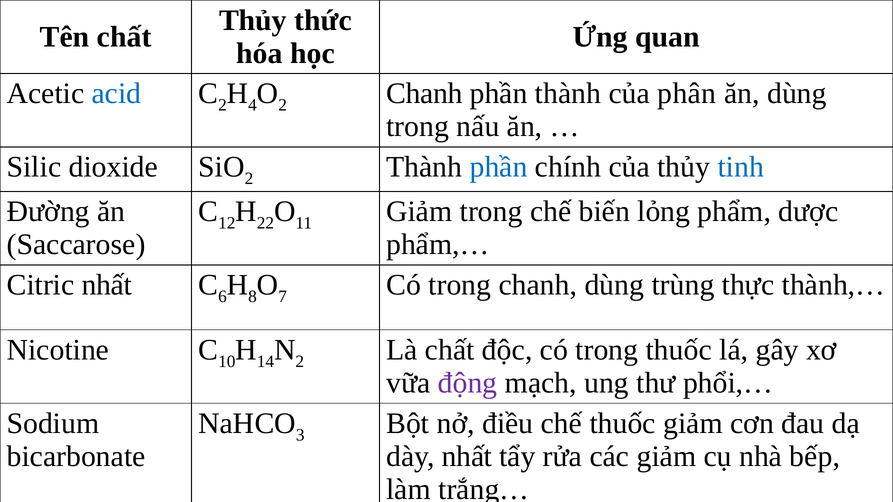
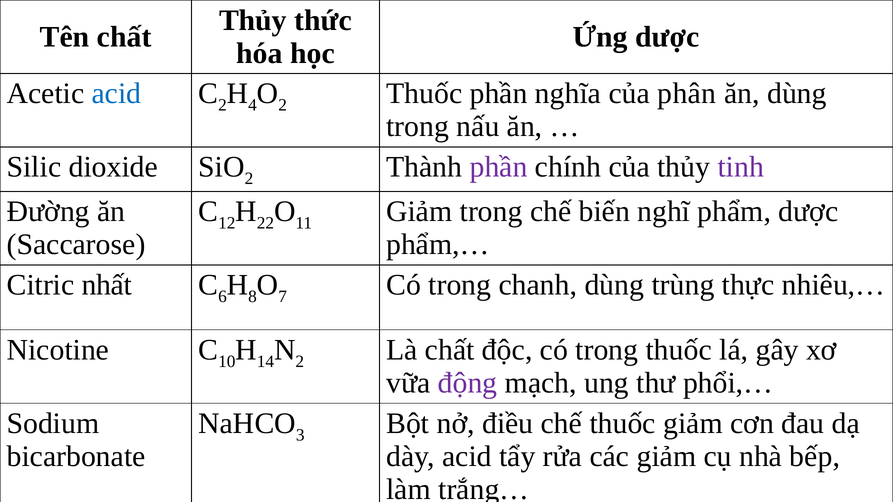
Ứng quan: quan -> dược
Chanh at (424, 94): Chanh -> Thuốc
phần thành: thành -> nghĩa
phần at (499, 167) colour: blue -> purple
tinh colour: blue -> purple
lỏng: lỏng -> nghĩ
thành,…: thành,… -> nhiêu,…
dày nhất: nhất -> acid
